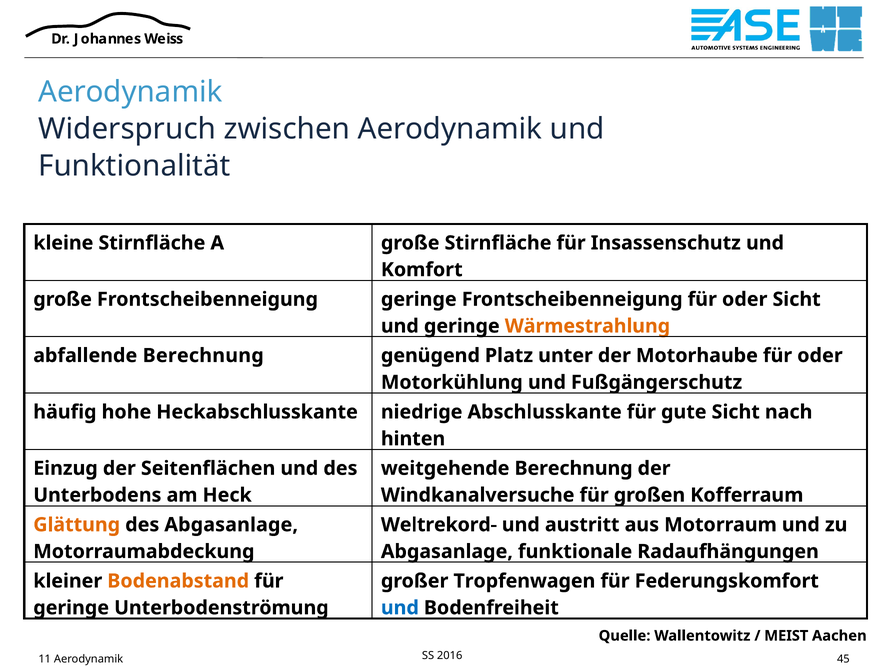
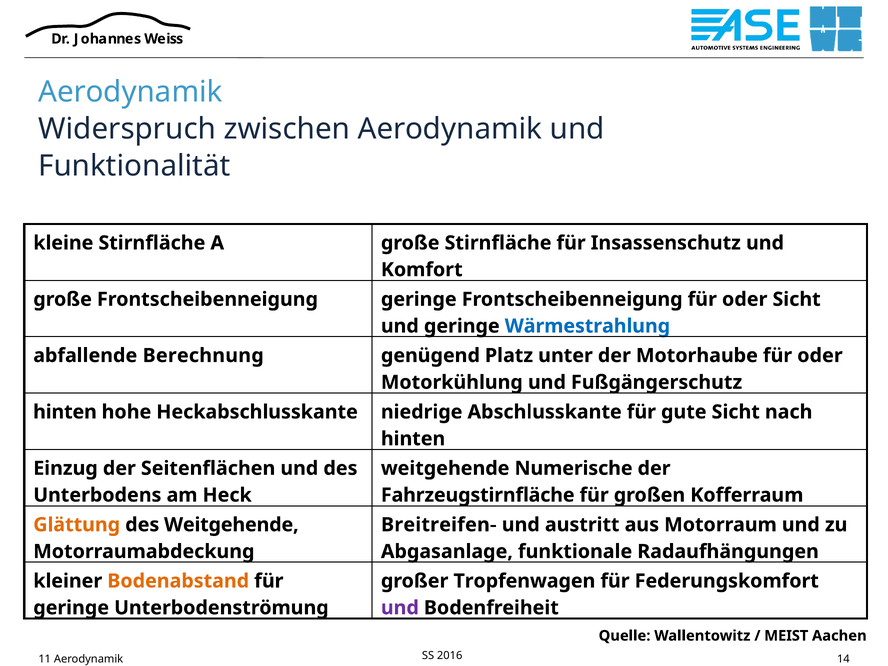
Wärmestrahlung colour: orange -> blue
häufig at (65, 412): häufig -> hinten
weitgehende Berechnung: Berechnung -> Numerische
Windkanalversuche: Windkanalversuche -> Fahrzeugstirnfläche
des Abgasanlage: Abgasanlage -> Weitgehende
Weltrekord-: Weltrekord- -> Breitreifen-
und at (400, 608) colour: blue -> purple
45: 45 -> 14
